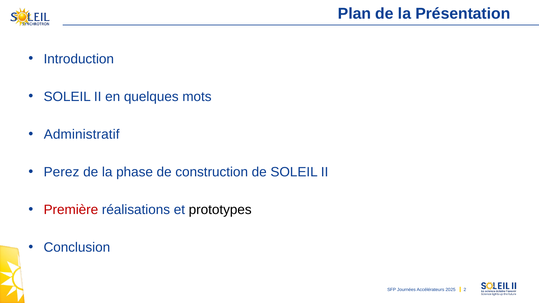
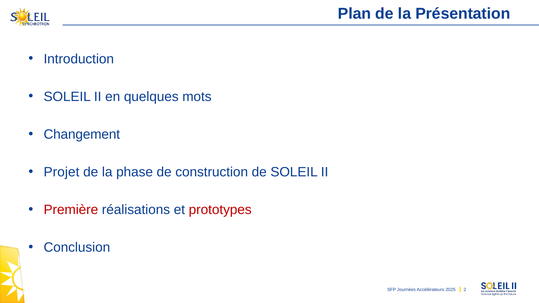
Administratif: Administratif -> Changement
Perez: Perez -> Projet
prototypes colour: black -> red
